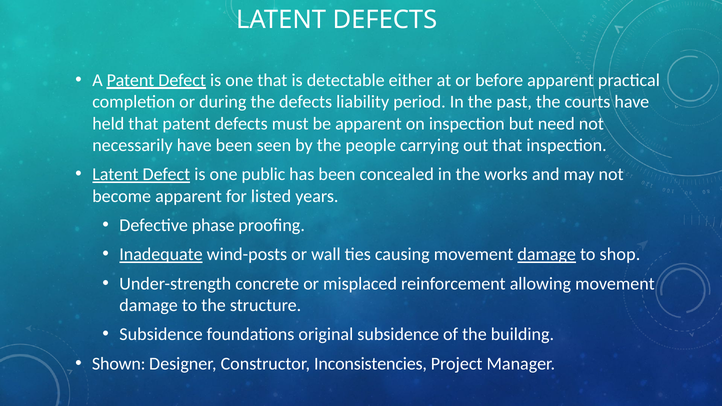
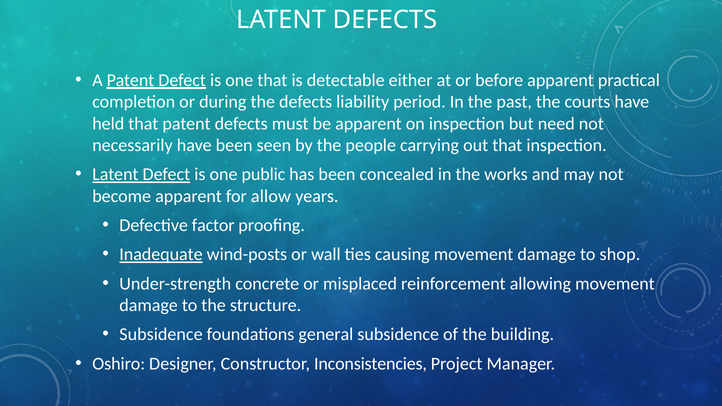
listed: listed -> allow
phase: phase -> factor
damage at (547, 255) underline: present -> none
original: original -> general
Shown: Shown -> Oshiro
